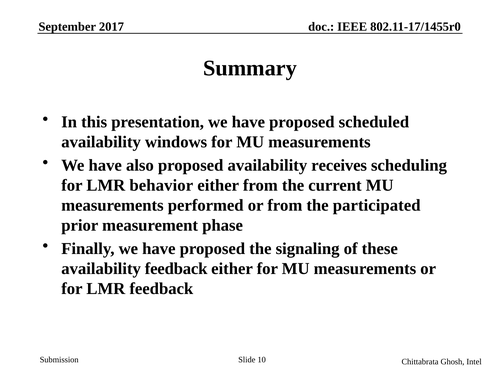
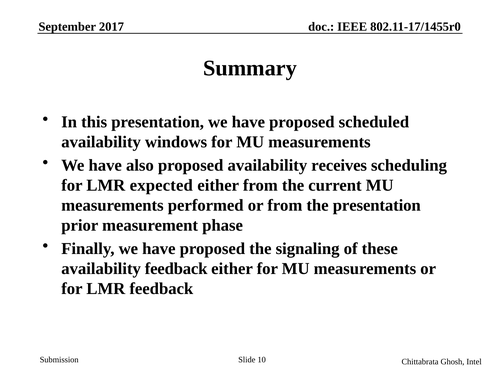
behavior: behavior -> expected
the participated: participated -> presentation
